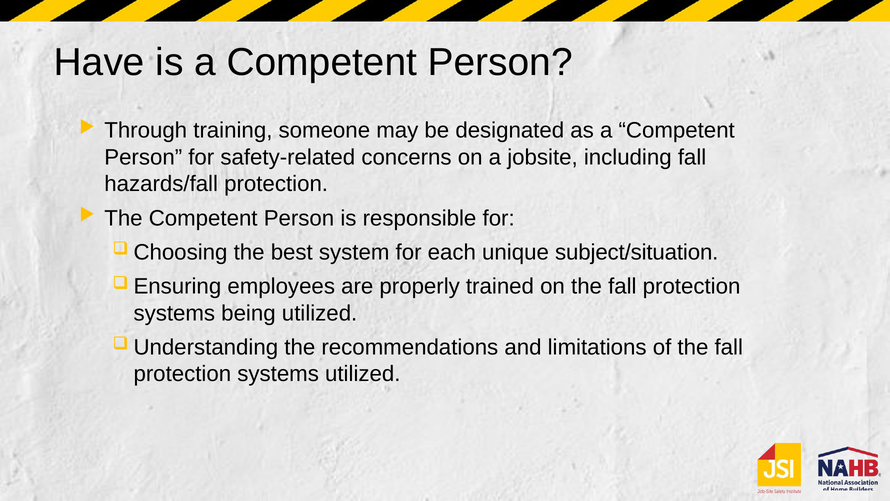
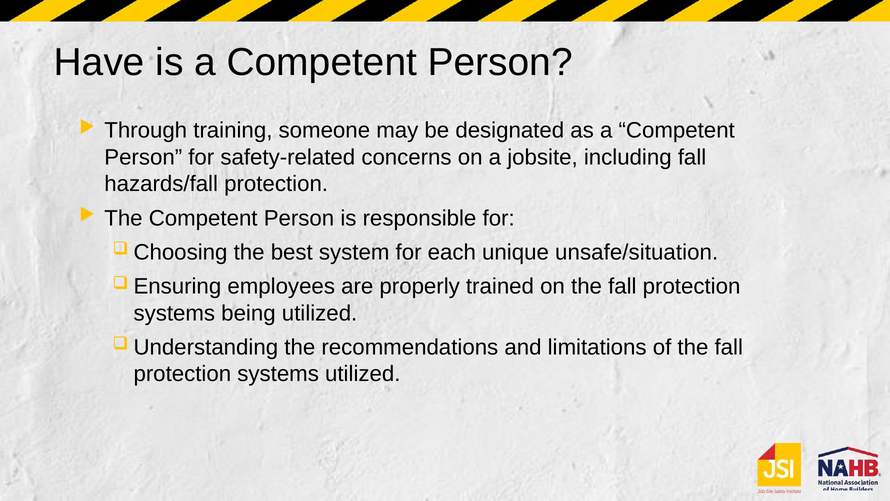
subject/situation: subject/situation -> unsafe/situation
